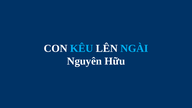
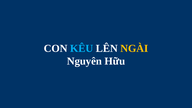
NGÀI colour: light blue -> yellow
